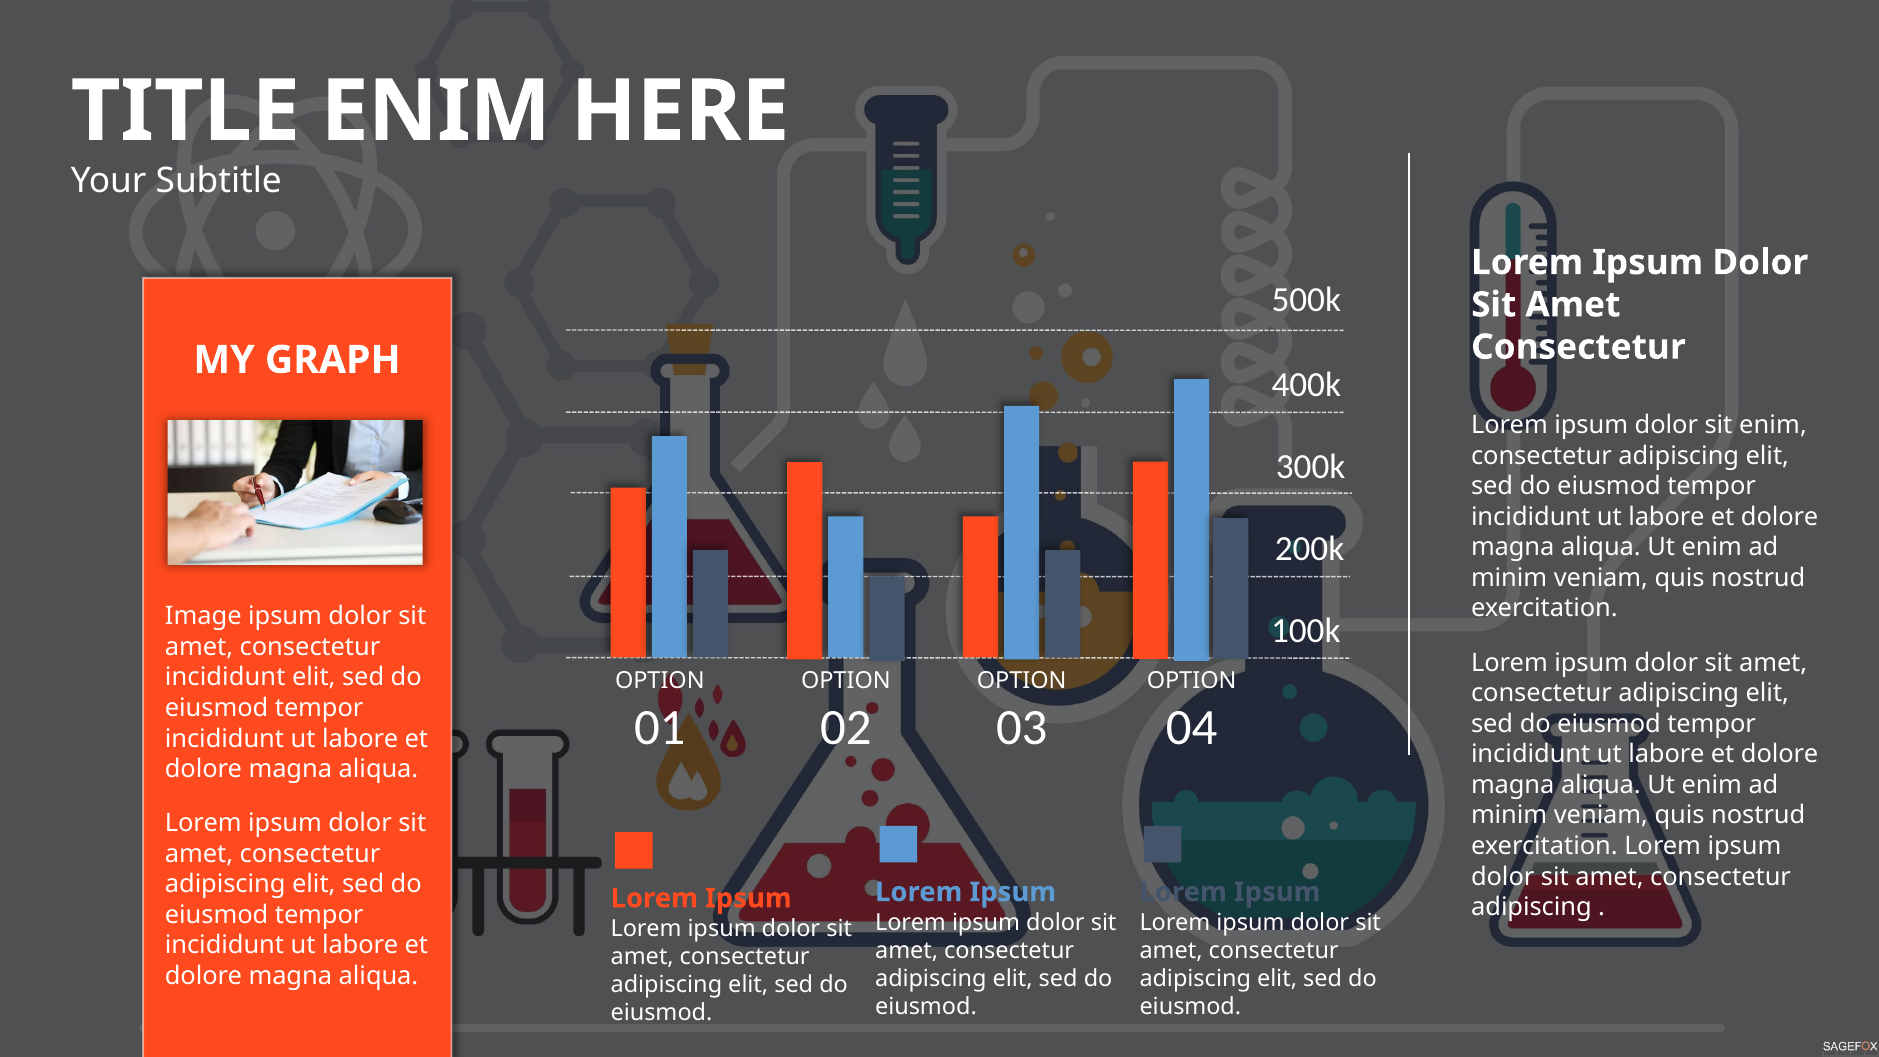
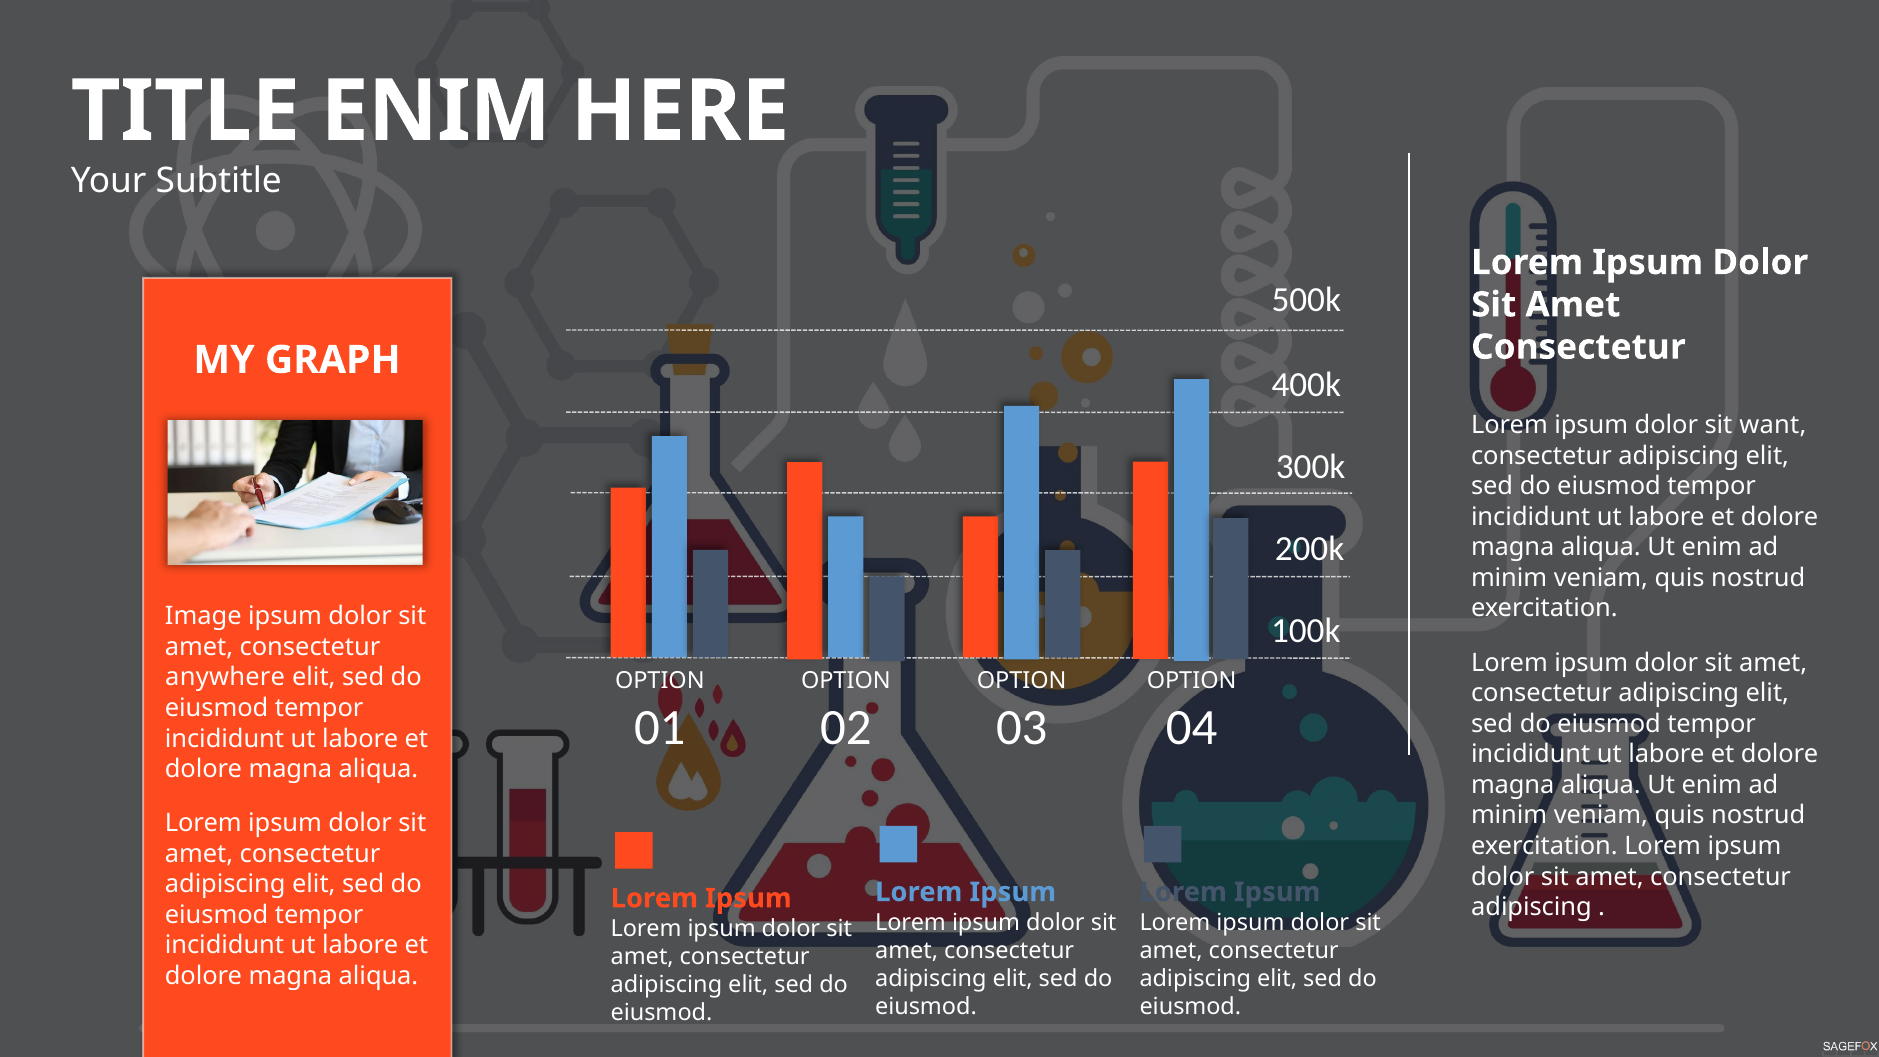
sit enim: enim -> want
incididunt at (225, 677): incididunt -> anywhere
